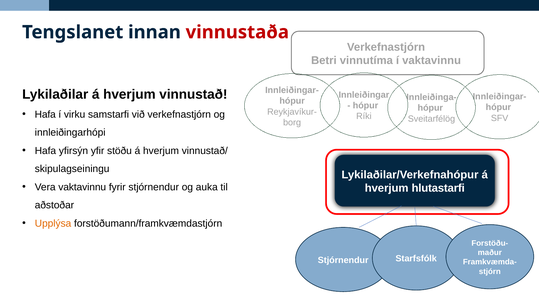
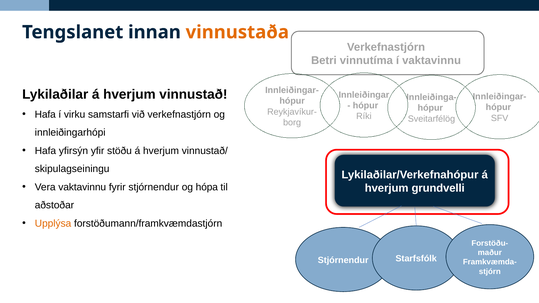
vinnustaða colour: red -> orange
auka: auka -> hópa
hlutastarfi: hlutastarfi -> grundvelli
